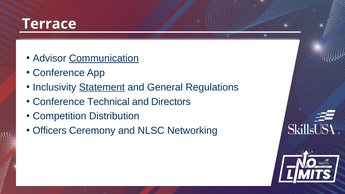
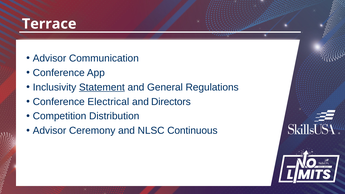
Communication underline: present -> none
Technical: Technical -> Electrical
Officers at (50, 131): Officers -> Advisor
Networking: Networking -> Continuous
